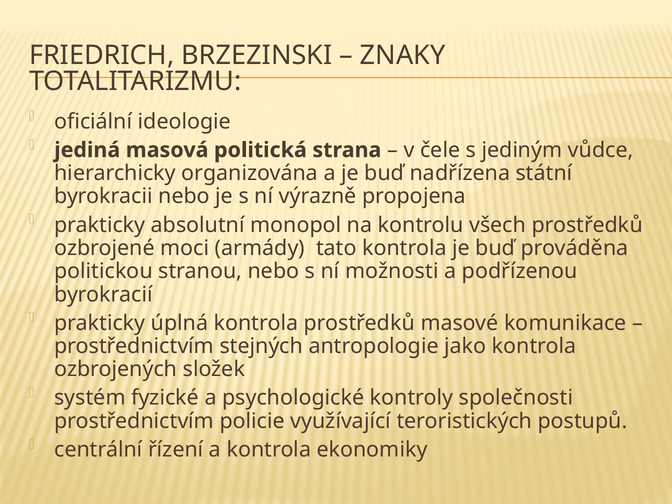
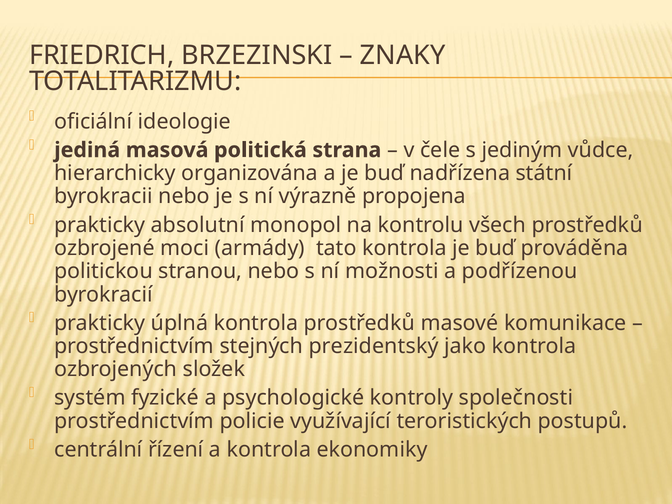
antropologie: antropologie -> prezidentský
